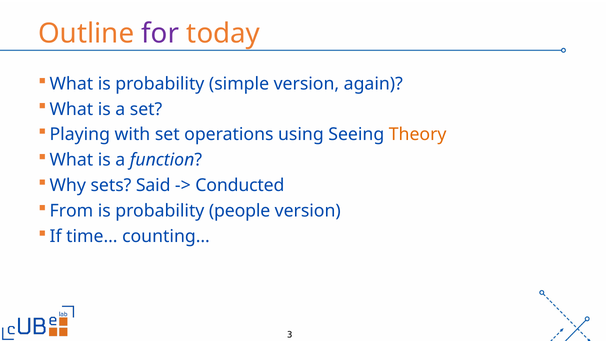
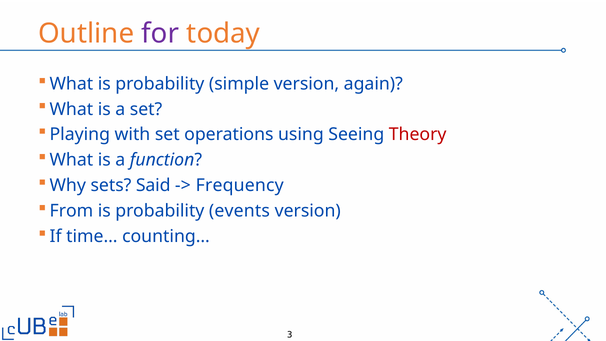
Theory colour: orange -> red
Conducted: Conducted -> Frequency
people: people -> events
